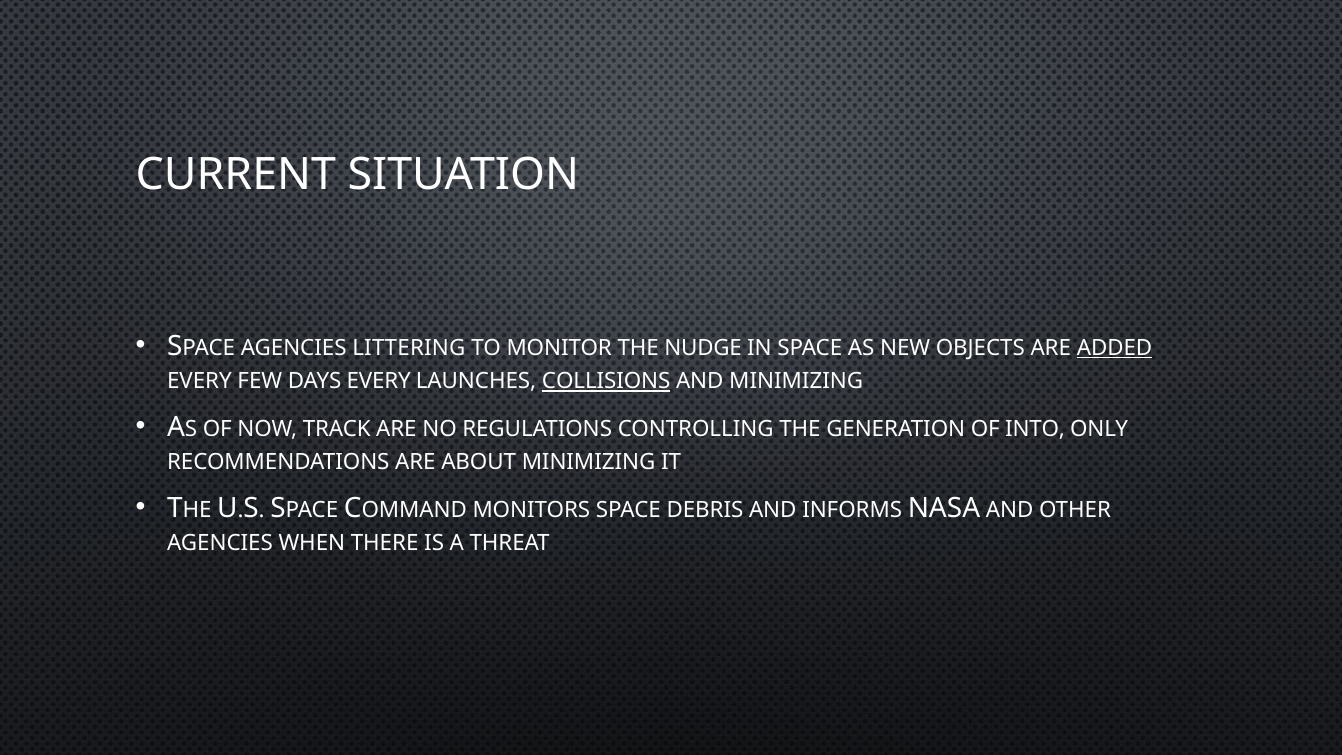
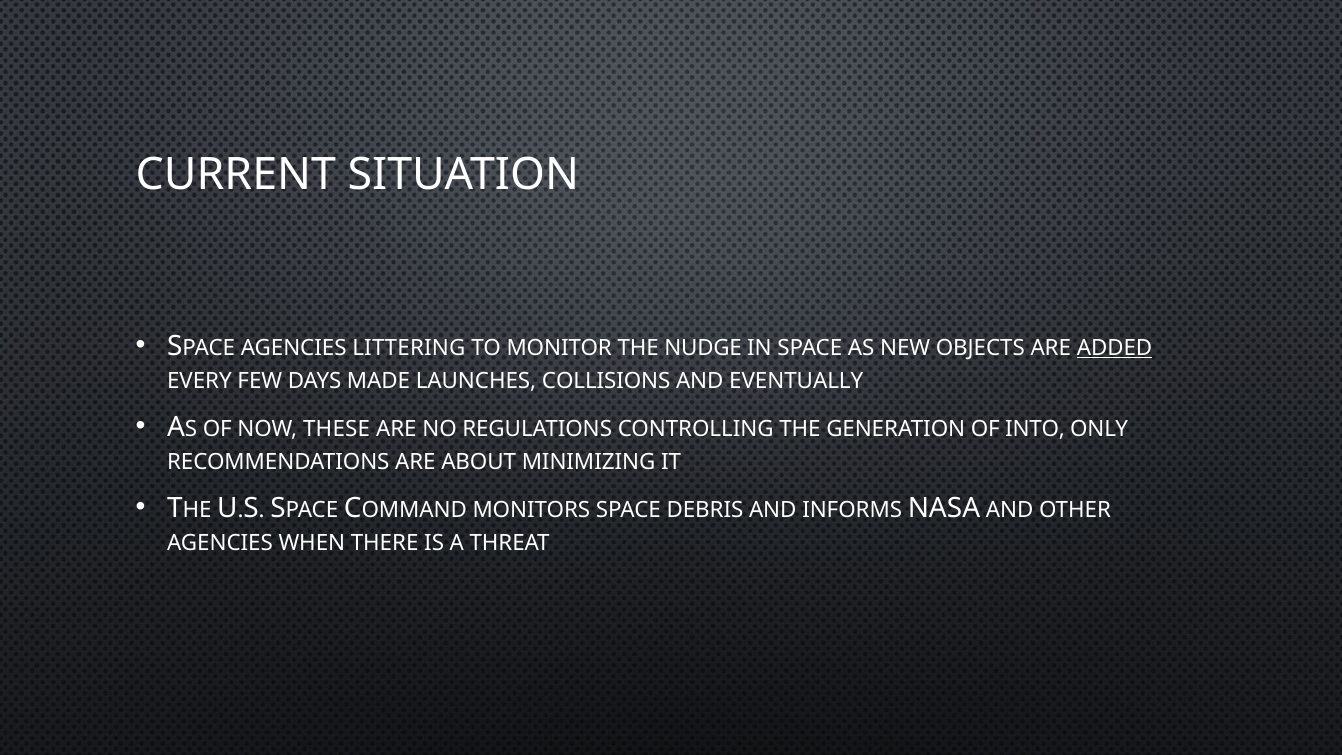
DAYS EVERY: EVERY -> MADE
COLLISIONS underline: present -> none
AND MINIMIZING: MINIMIZING -> EVENTUALLY
TRACK: TRACK -> THESE
